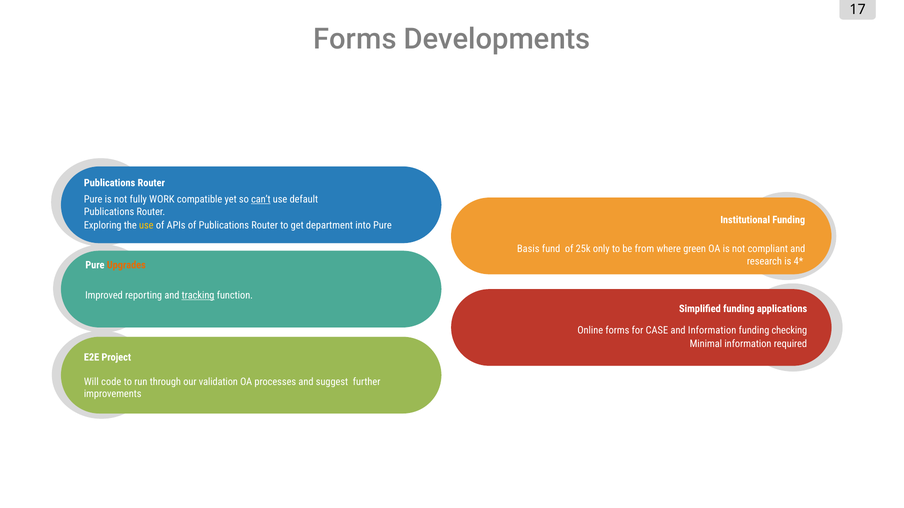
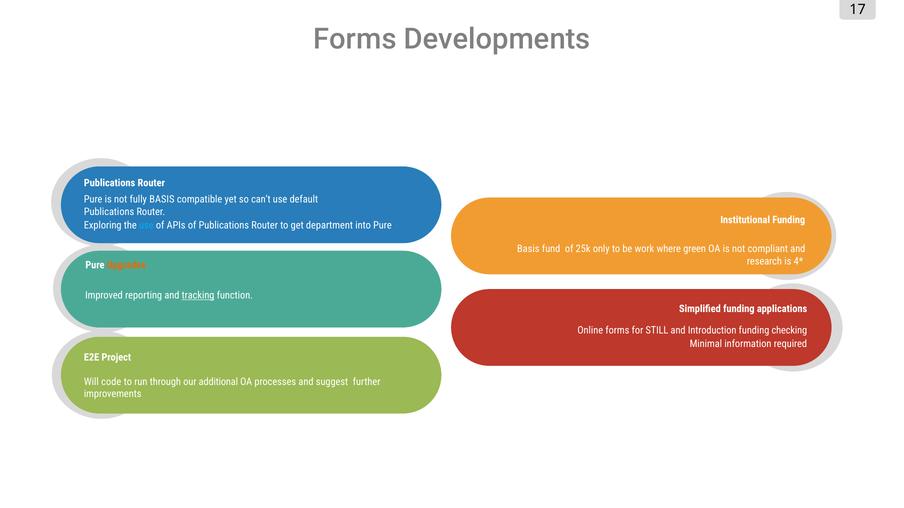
fully WORK: WORK -> BASIS
can’t underline: present -> none
use at (146, 225) colour: yellow -> light blue
from: from -> work
CASE: CASE -> STILL
and Information: Information -> Introduction
validation: validation -> additional
